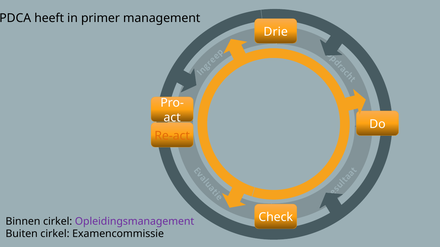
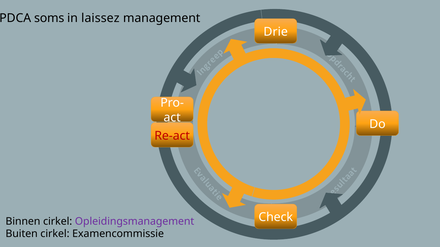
heeft: heeft -> soms
primer: primer -> laissez
Re-act colour: orange -> red
